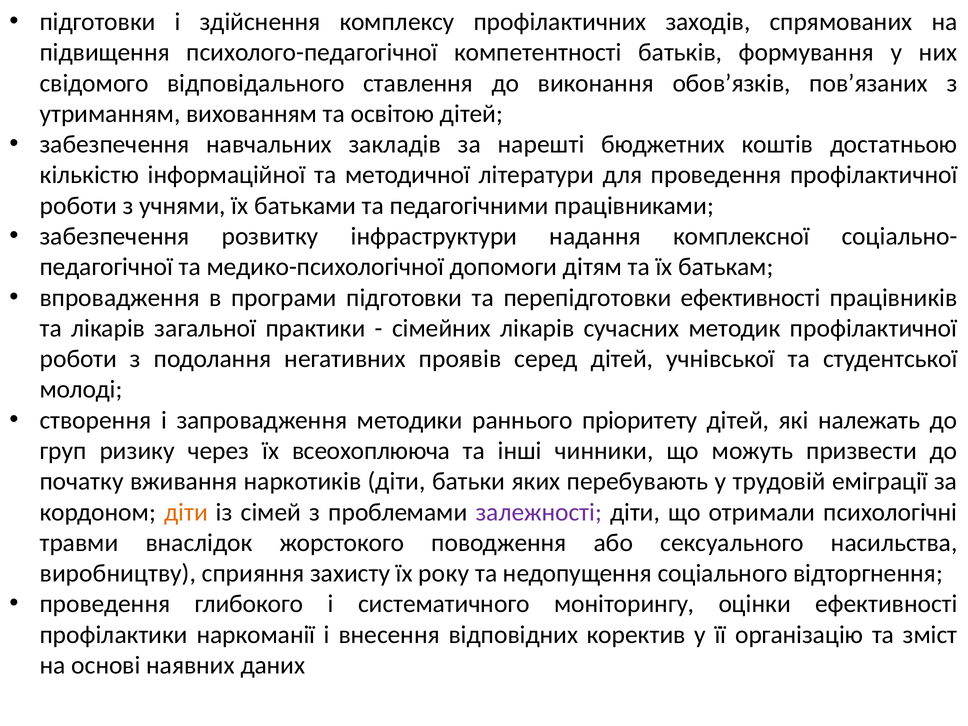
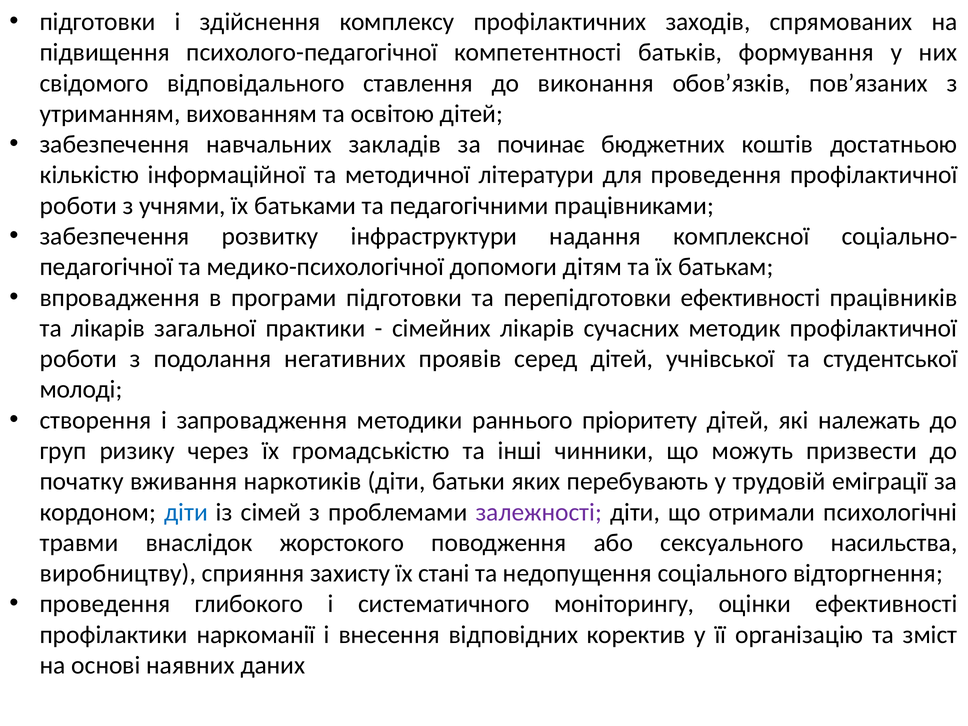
нарешті: нарешті -> починає
всеохоплююча: всеохоплююча -> громадськістю
діти at (186, 512) colour: orange -> blue
року: року -> стані
